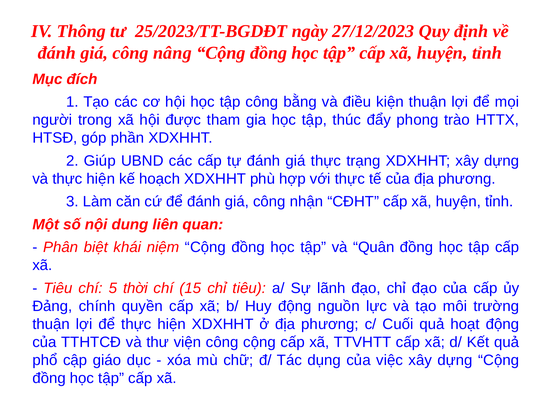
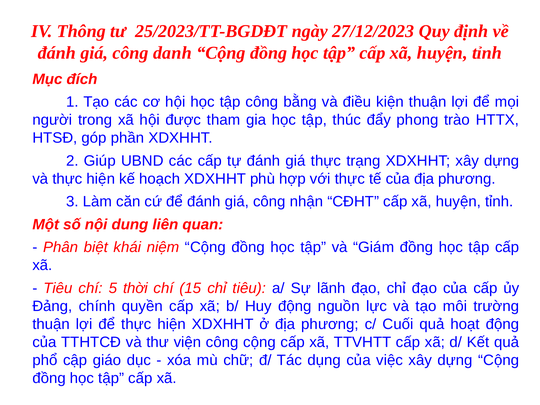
nâng: nâng -> danh
Quân: Quân -> Giám
